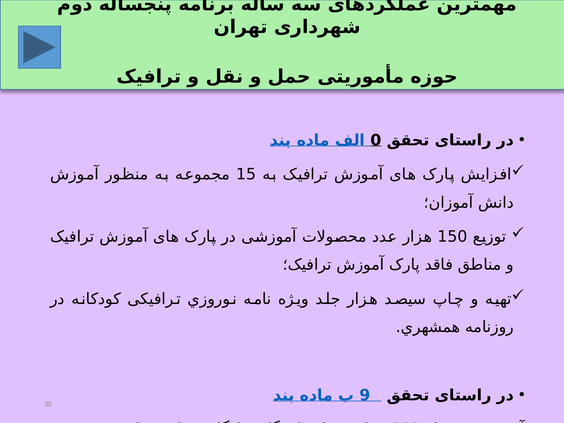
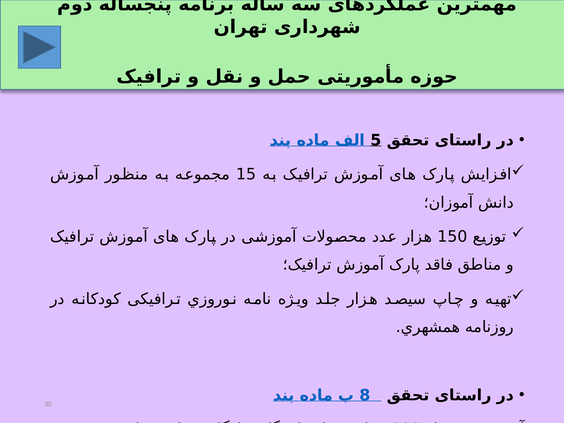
0: 0 -> 5
9: 9 -> 8
